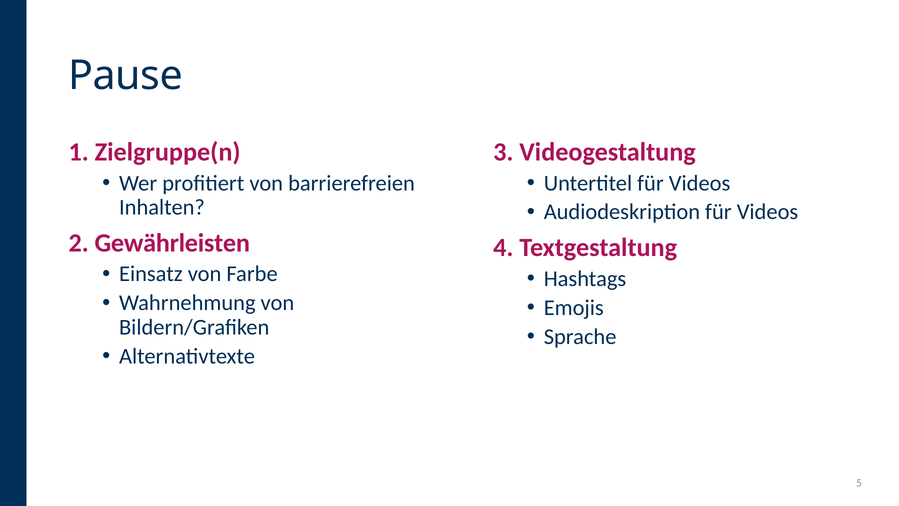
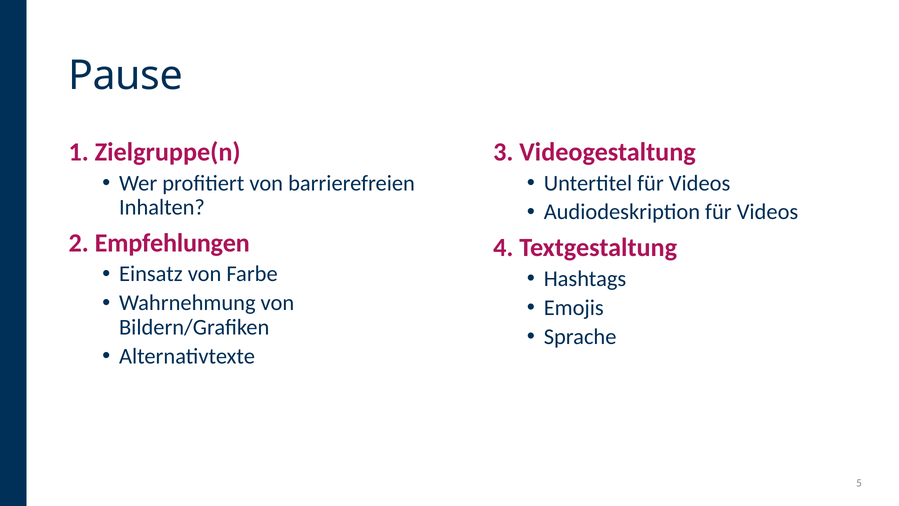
Gewährleisten: Gewährleisten -> Empfehlungen
